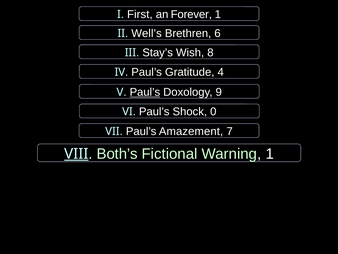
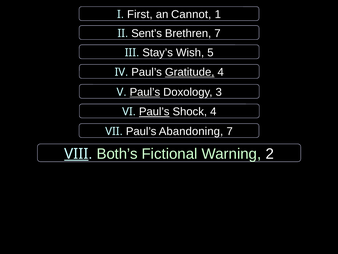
Forever: Forever -> Cannot
Well’s: Well’s -> Sent’s
Brethren 6: 6 -> 7
8: 8 -> 5
Gratitude underline: none -> present
9: 9 -> 3
Paul’s at (154, 112) underline: none -> present
Shock 0: 0 -> 4
Amazement: Amazement -> Abandoning
Warning 1: 1 -> 2
